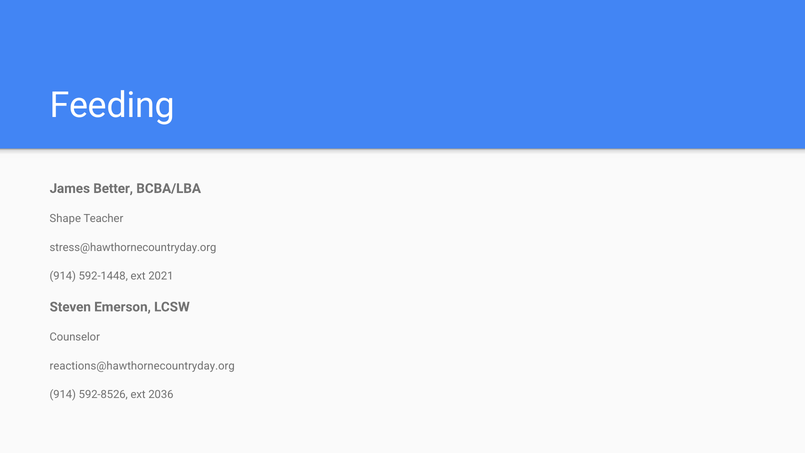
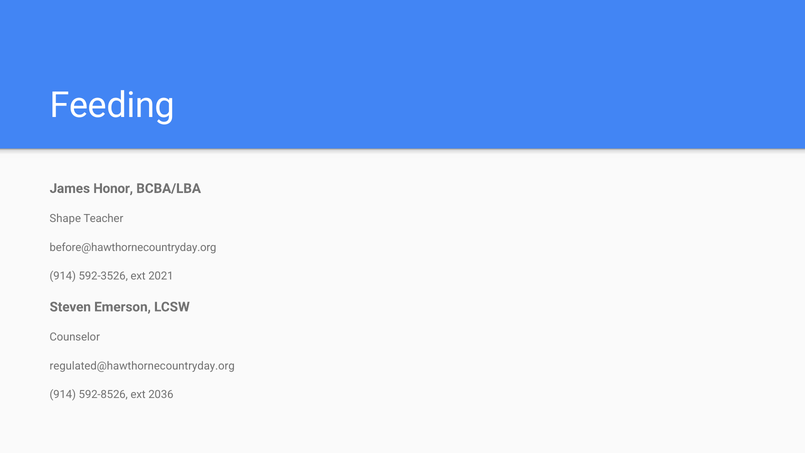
Better: Better -> Honor
stress@hawthornecountryday.org: stress@hawthornecountryday.org -> before@hawthornecountryday.org
592-1448: 592-1448 -> 592-3526
reactions@hawthornecountryday.org: reactions@hawthornecountryday.org -> regulated@hawthornecountryday.org
